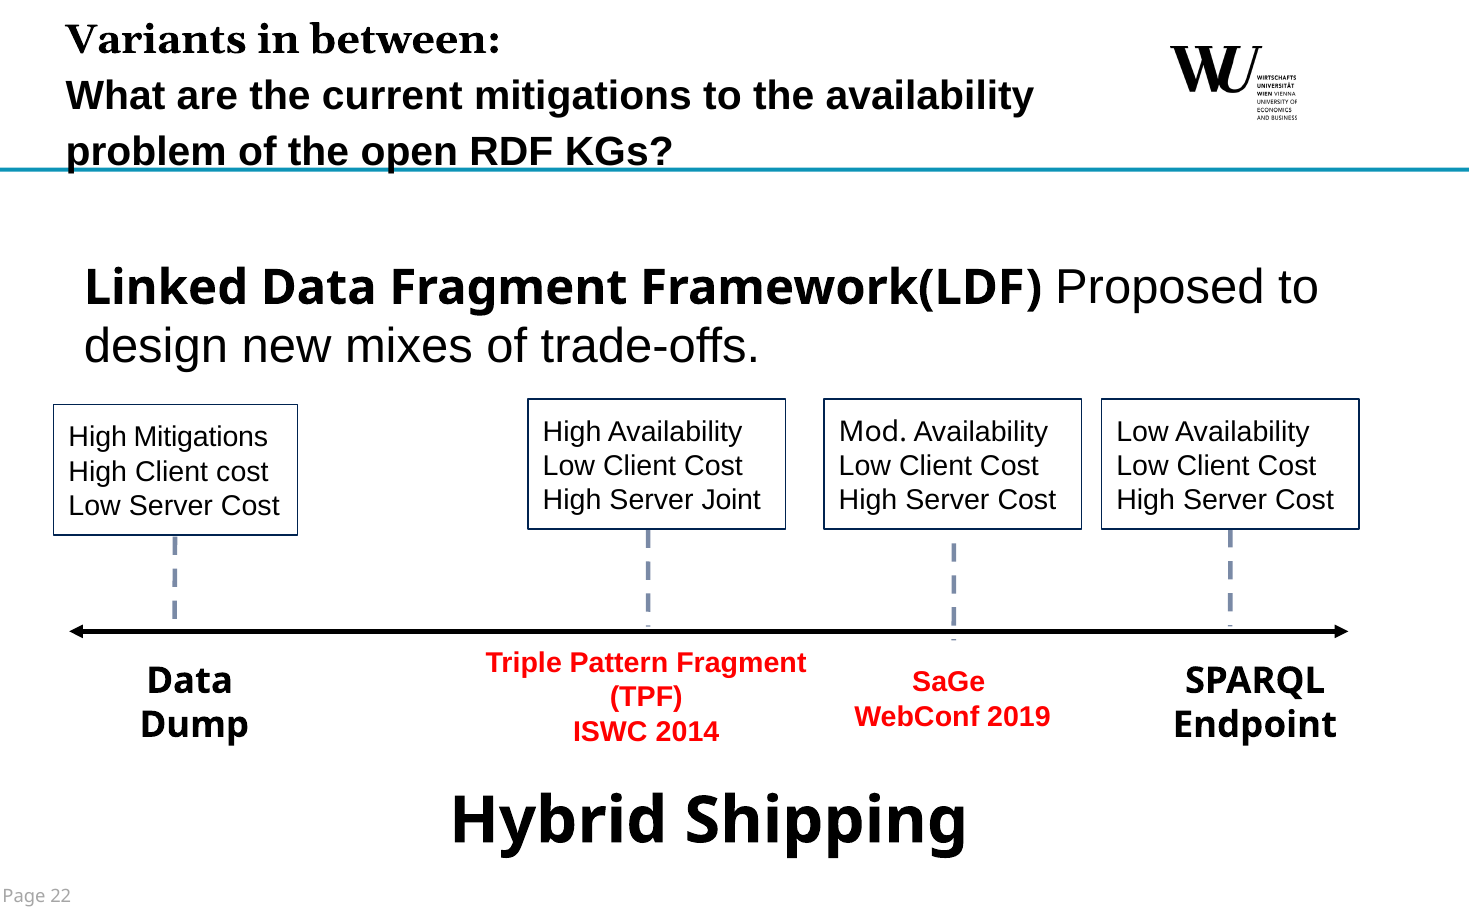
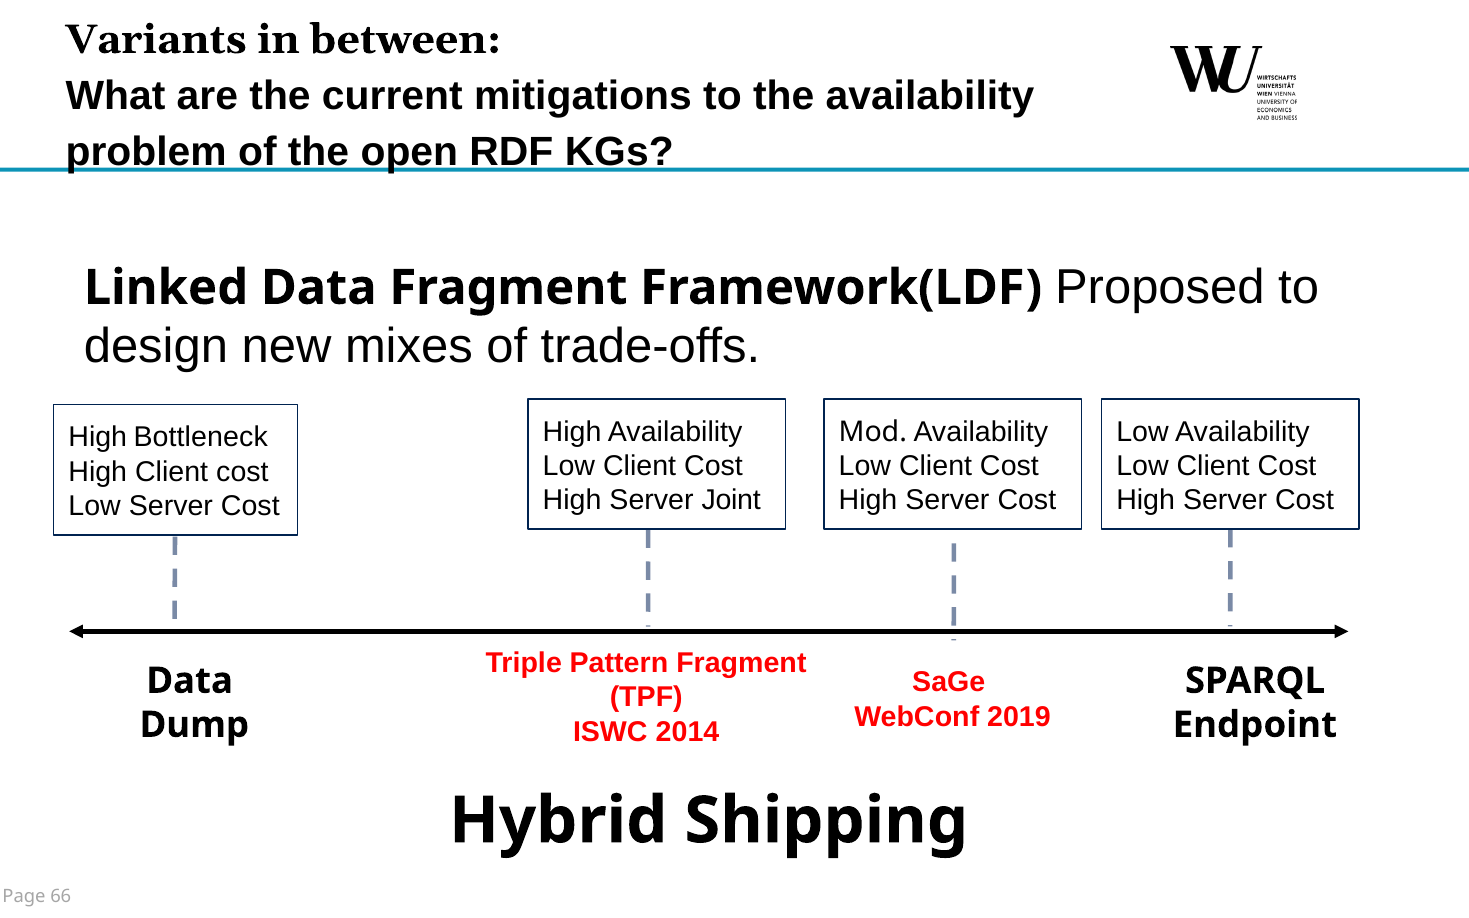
High Mitigations: Mitigations -> Bottleneck
22: 22 -> 66
